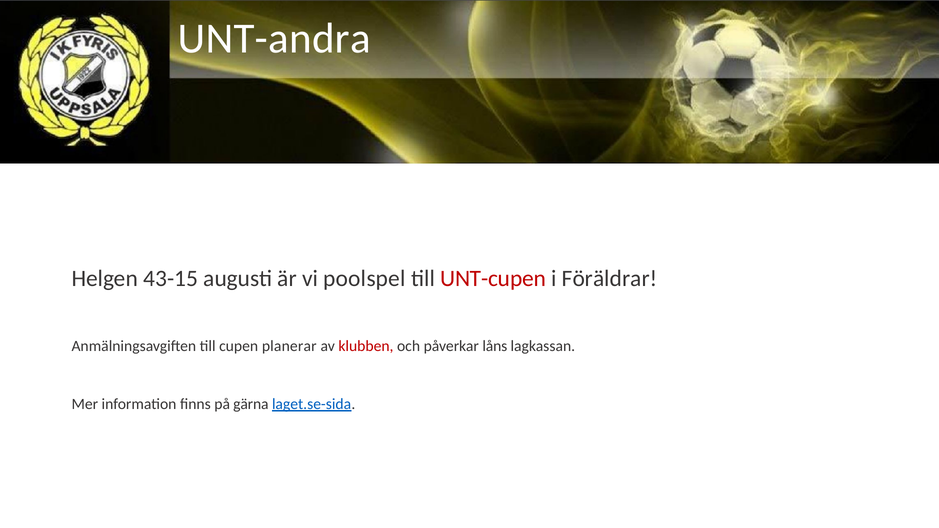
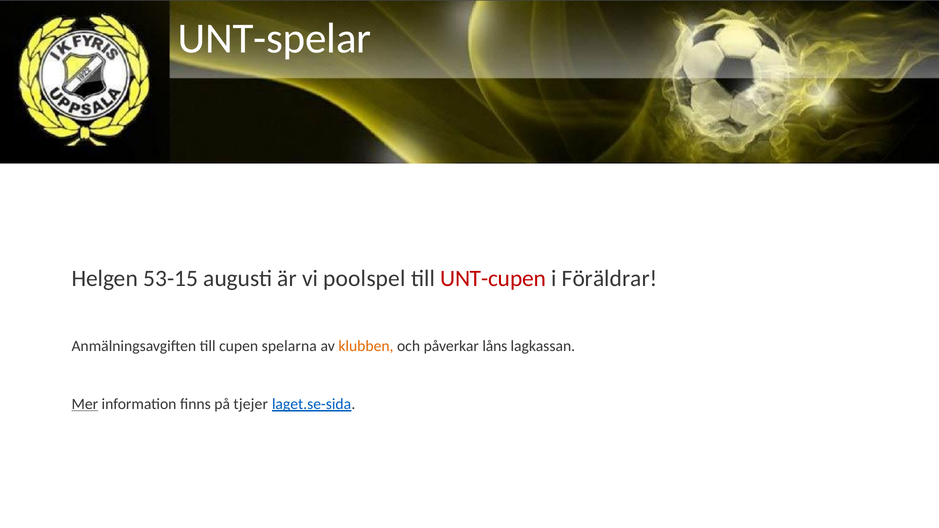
UNT-andra: UNT-andra -> UNT-spelar
43-15: 43-15 -> 53-15
planerar: planerar -> spelarna
klubben colour: red -> orange
Mer underline: none -> present
gärna: gärna -> tjejer
